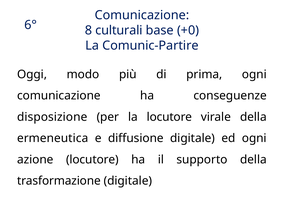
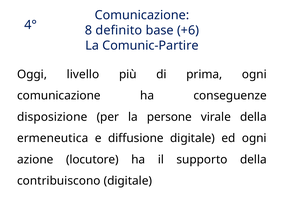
6°: 6° -> 4°
culturali: culturali -> definito
+0: +0 -> +6
modo: modo -> livello
la locutore: locutore -> persone
trasformazione: trasformazione -> contribuiscono
